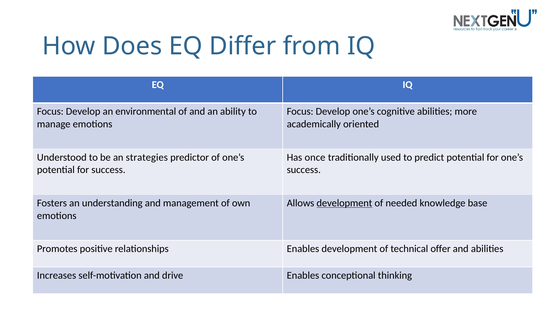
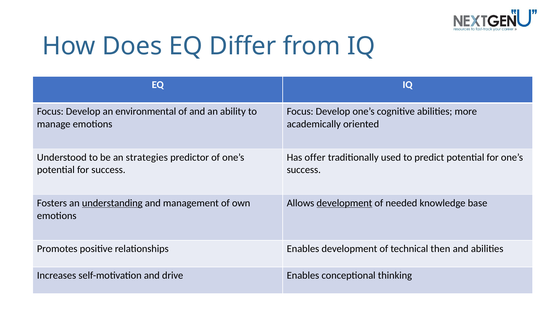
once: once -> offer
understanding underline: none -> present
offer: offer -> then
